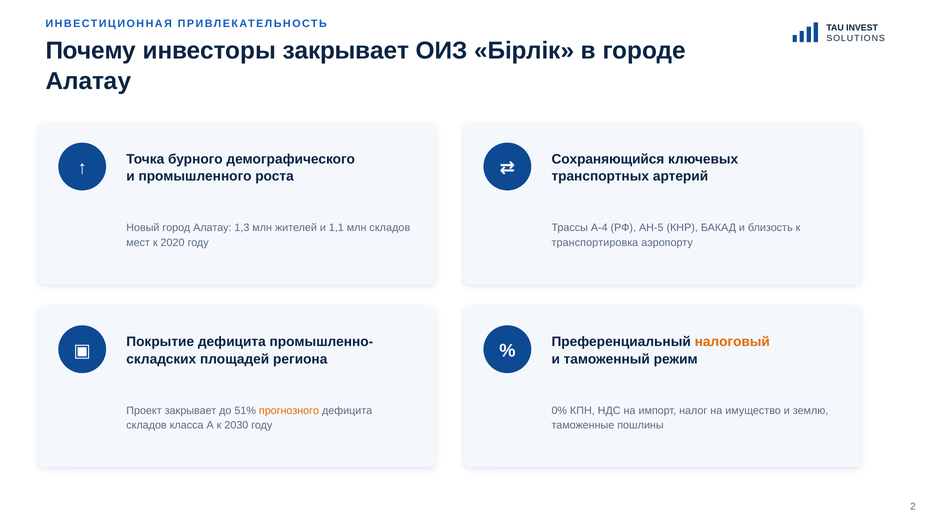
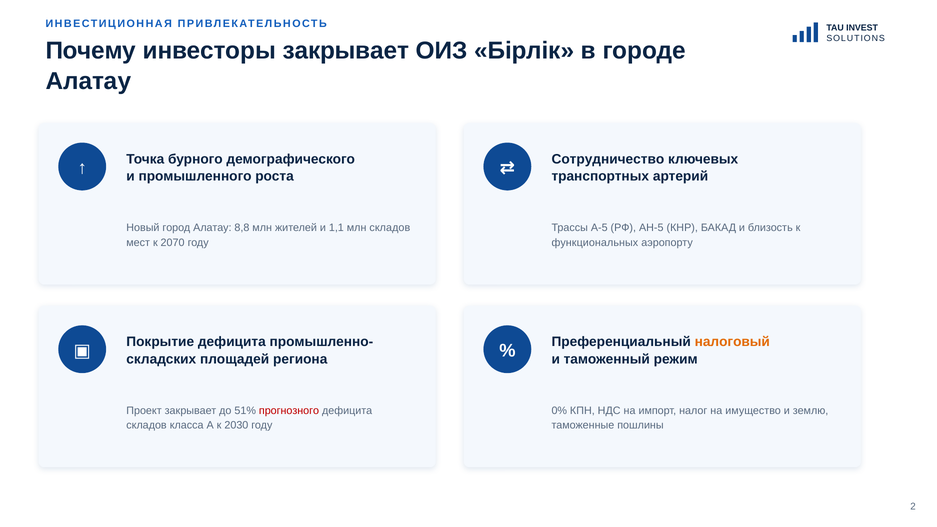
Сохраняющийся: Сохраняющийся -> Сотрудничество
1,3: 1,3 -> 8,8
А-4: А-4 -> А-5
2020: 2020 -> 2070
транспортировка: транспортировка -> функциональных
прогнозного colour: orange -> red
